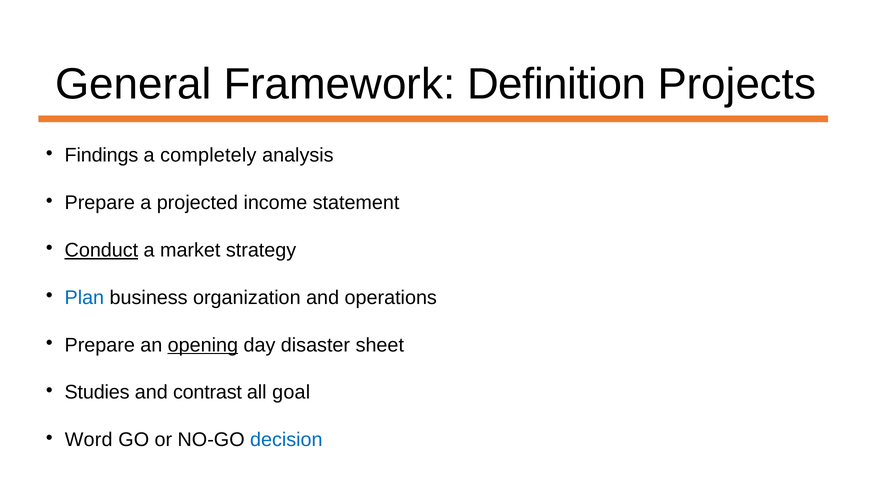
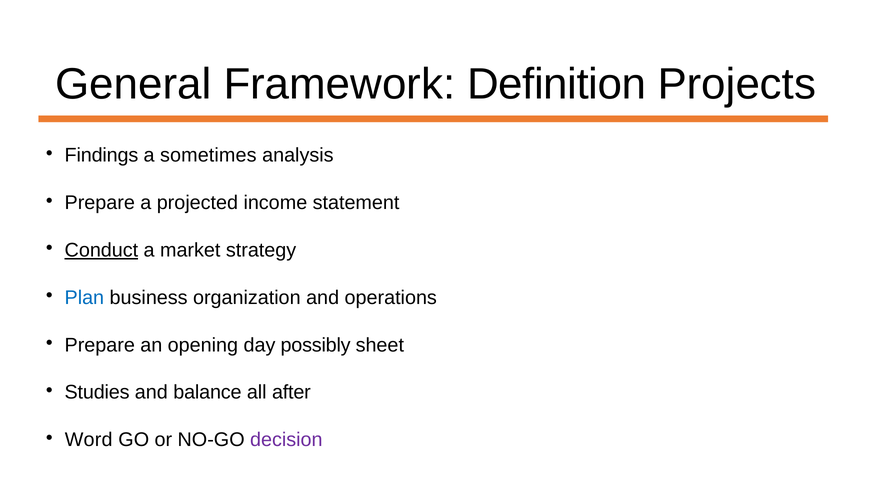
completely: completely -> sometimes
opening underline: present -> none
disaster: disaster -> possibly
contrast: contrast -> balance
goal: goal -> after
decision colour: blue -> purple
